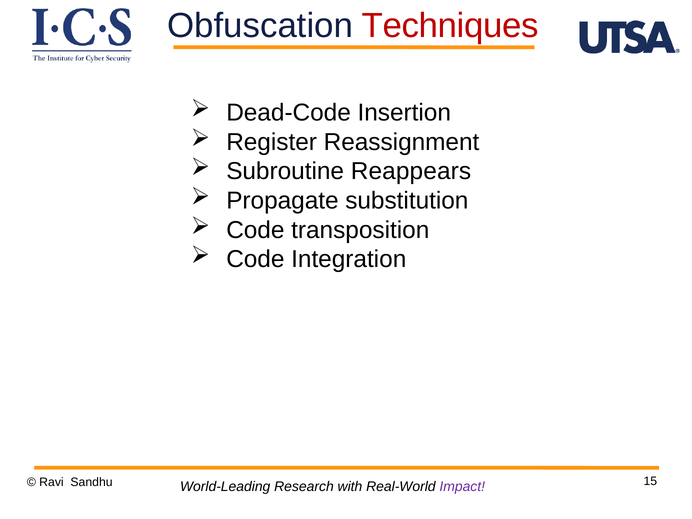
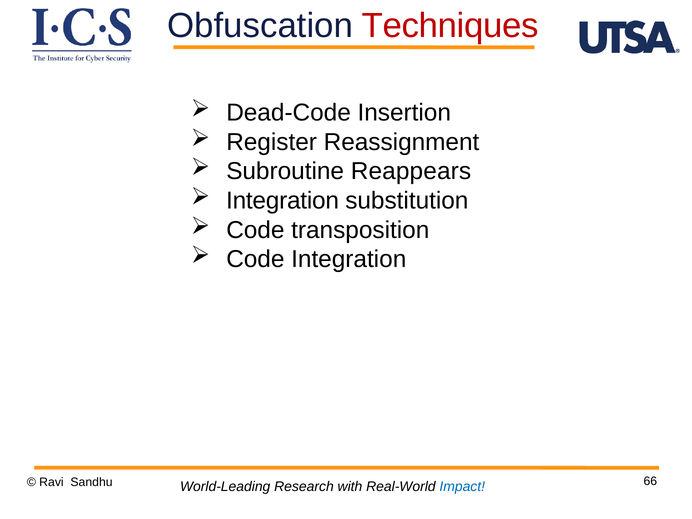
Propagate at (282, 201): Propagate -> Integration
15: 15 -> 66
Impact colour: purple -> blue
